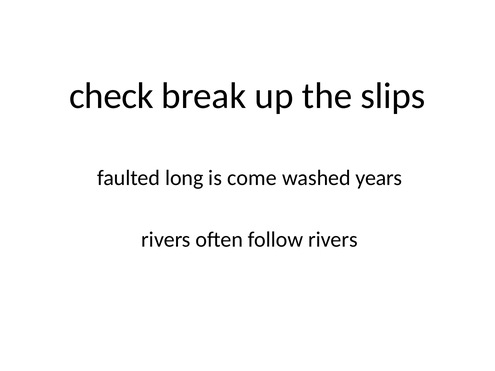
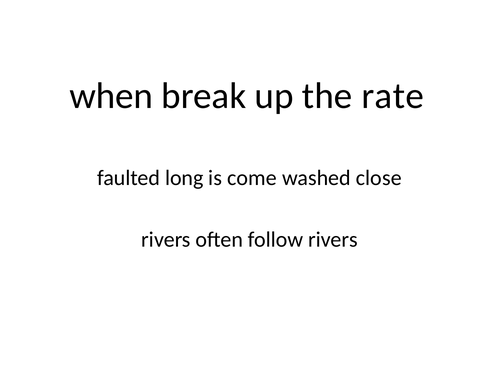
check: check -> when
slips: slips -> rate
years: years -> close
